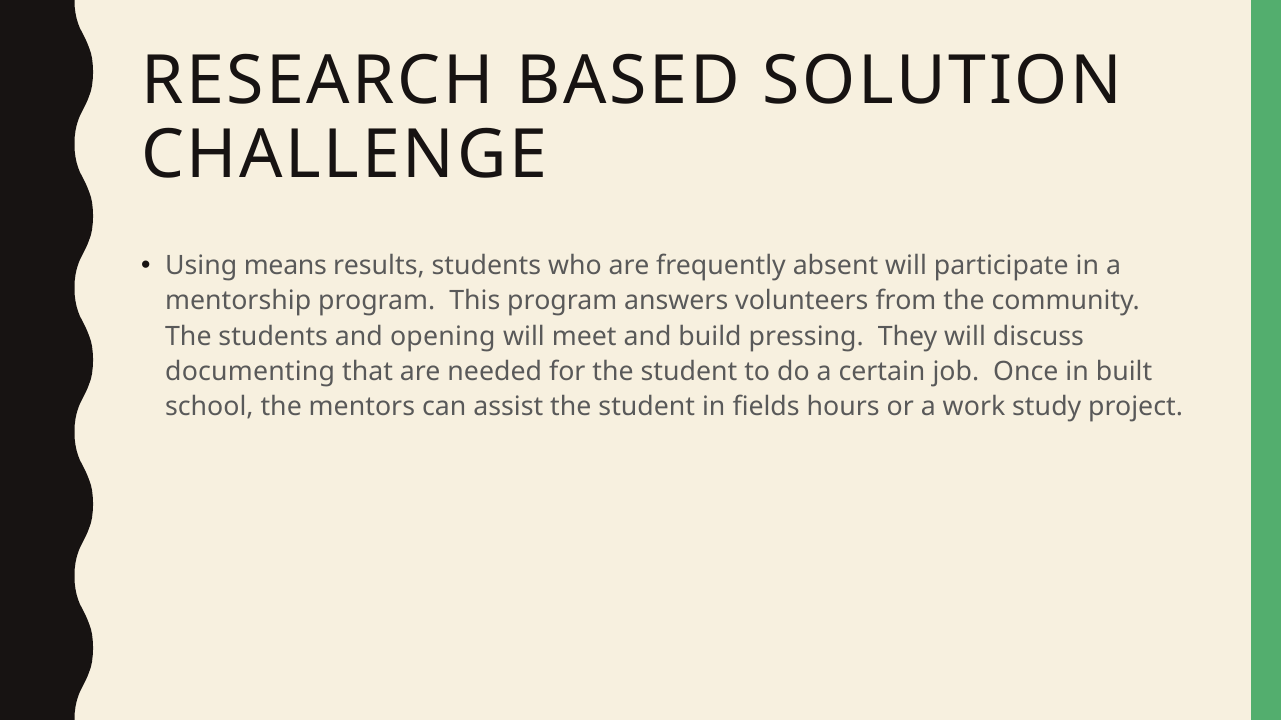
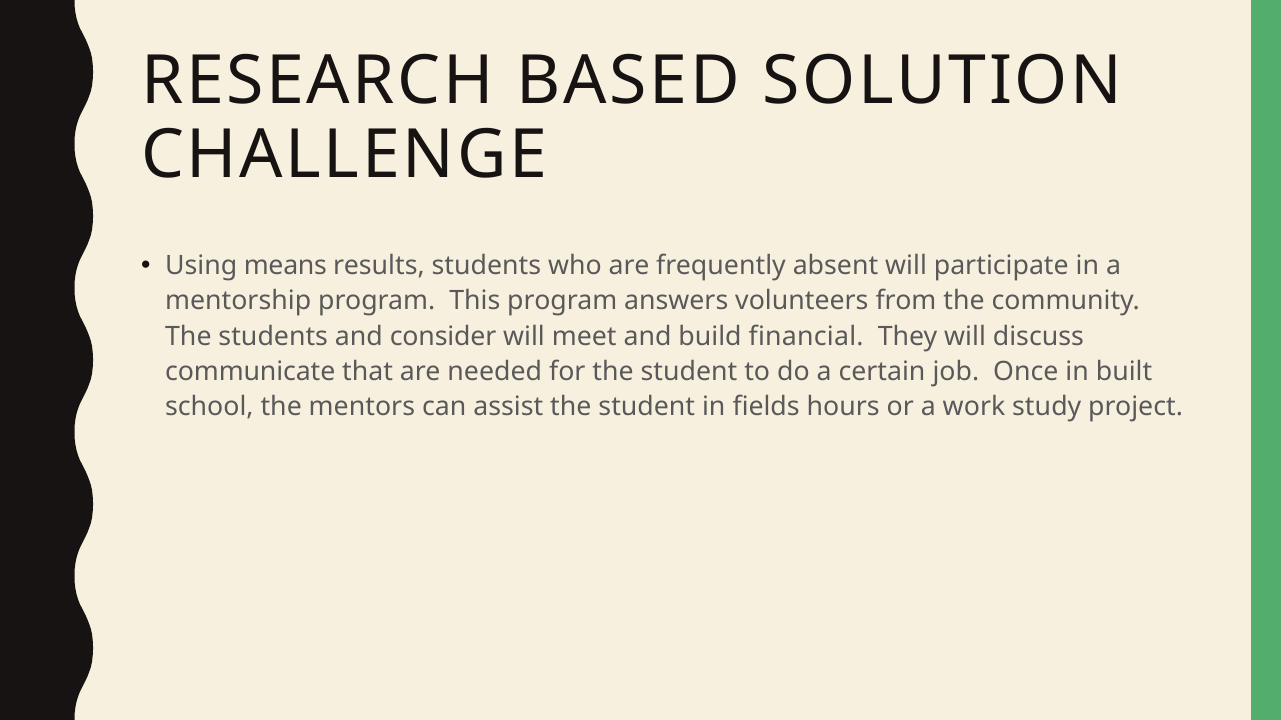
opening: opening -> consider
pressing: pressing -> financial
documenting: documenting -> communicate
